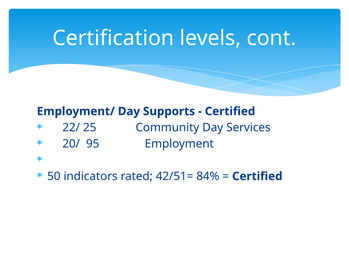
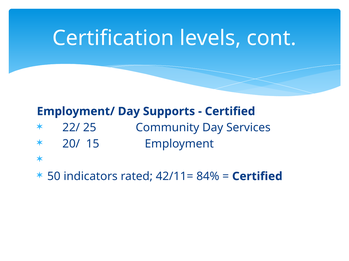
95: 95 -> 15
42/51=: 42/51= -> 42/11=
